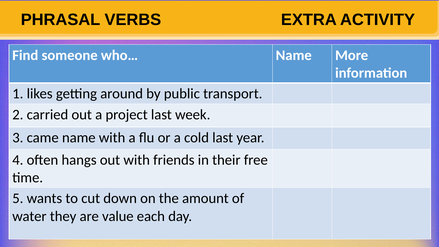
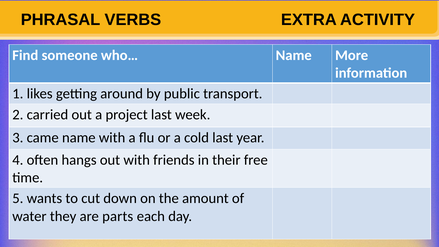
value: value -> parts
